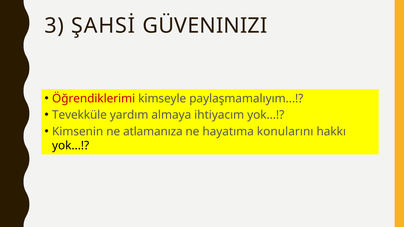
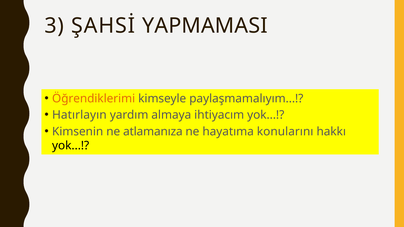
GÜVENINIZI: GÜVENINIZI -> YAPMAMASI
Öğrendiklerimi colour: red -> orange
Tevekküle: Tevekküle -> Hatırlayın
